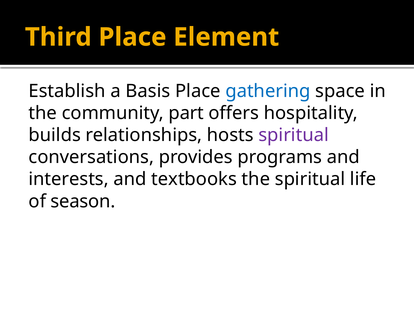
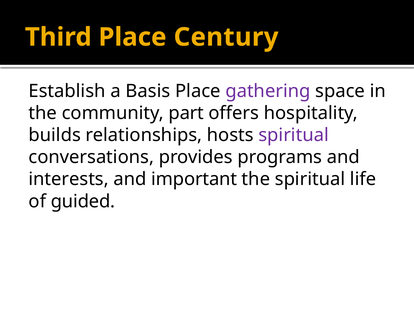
Element: Element -> Century
gathering colour: blue -> purple
textbooks: textbooks -> important
season: season -> guided
